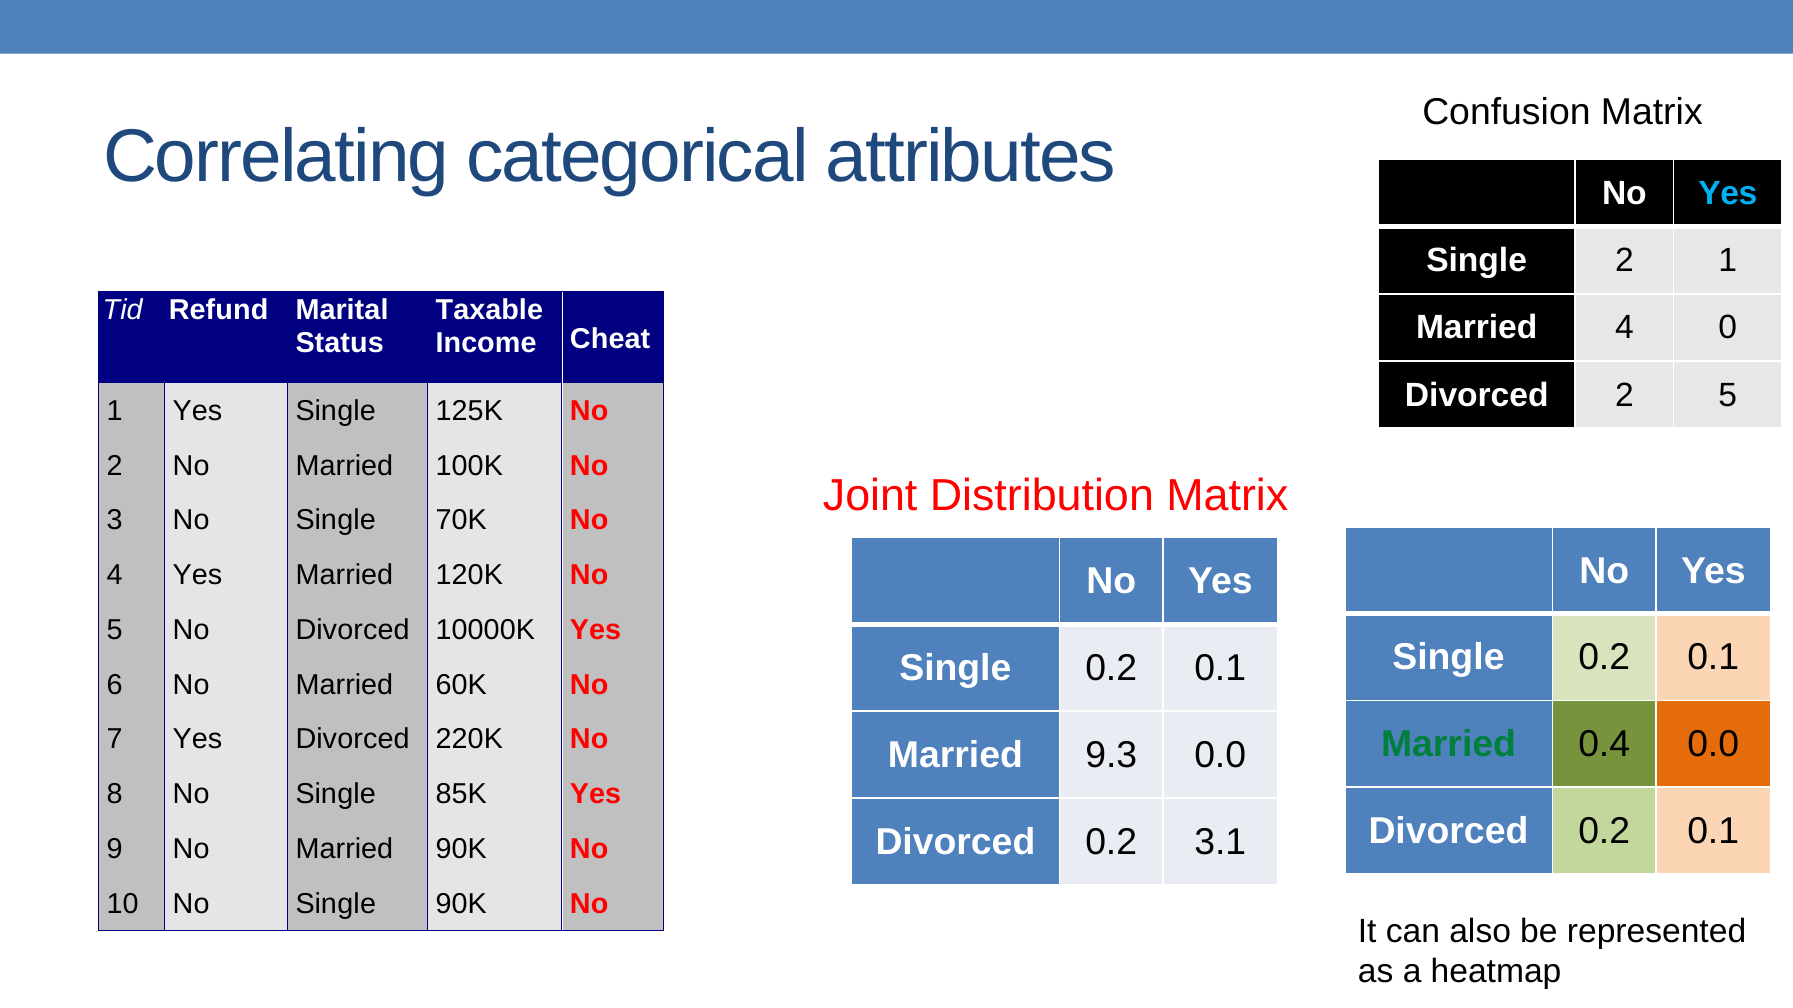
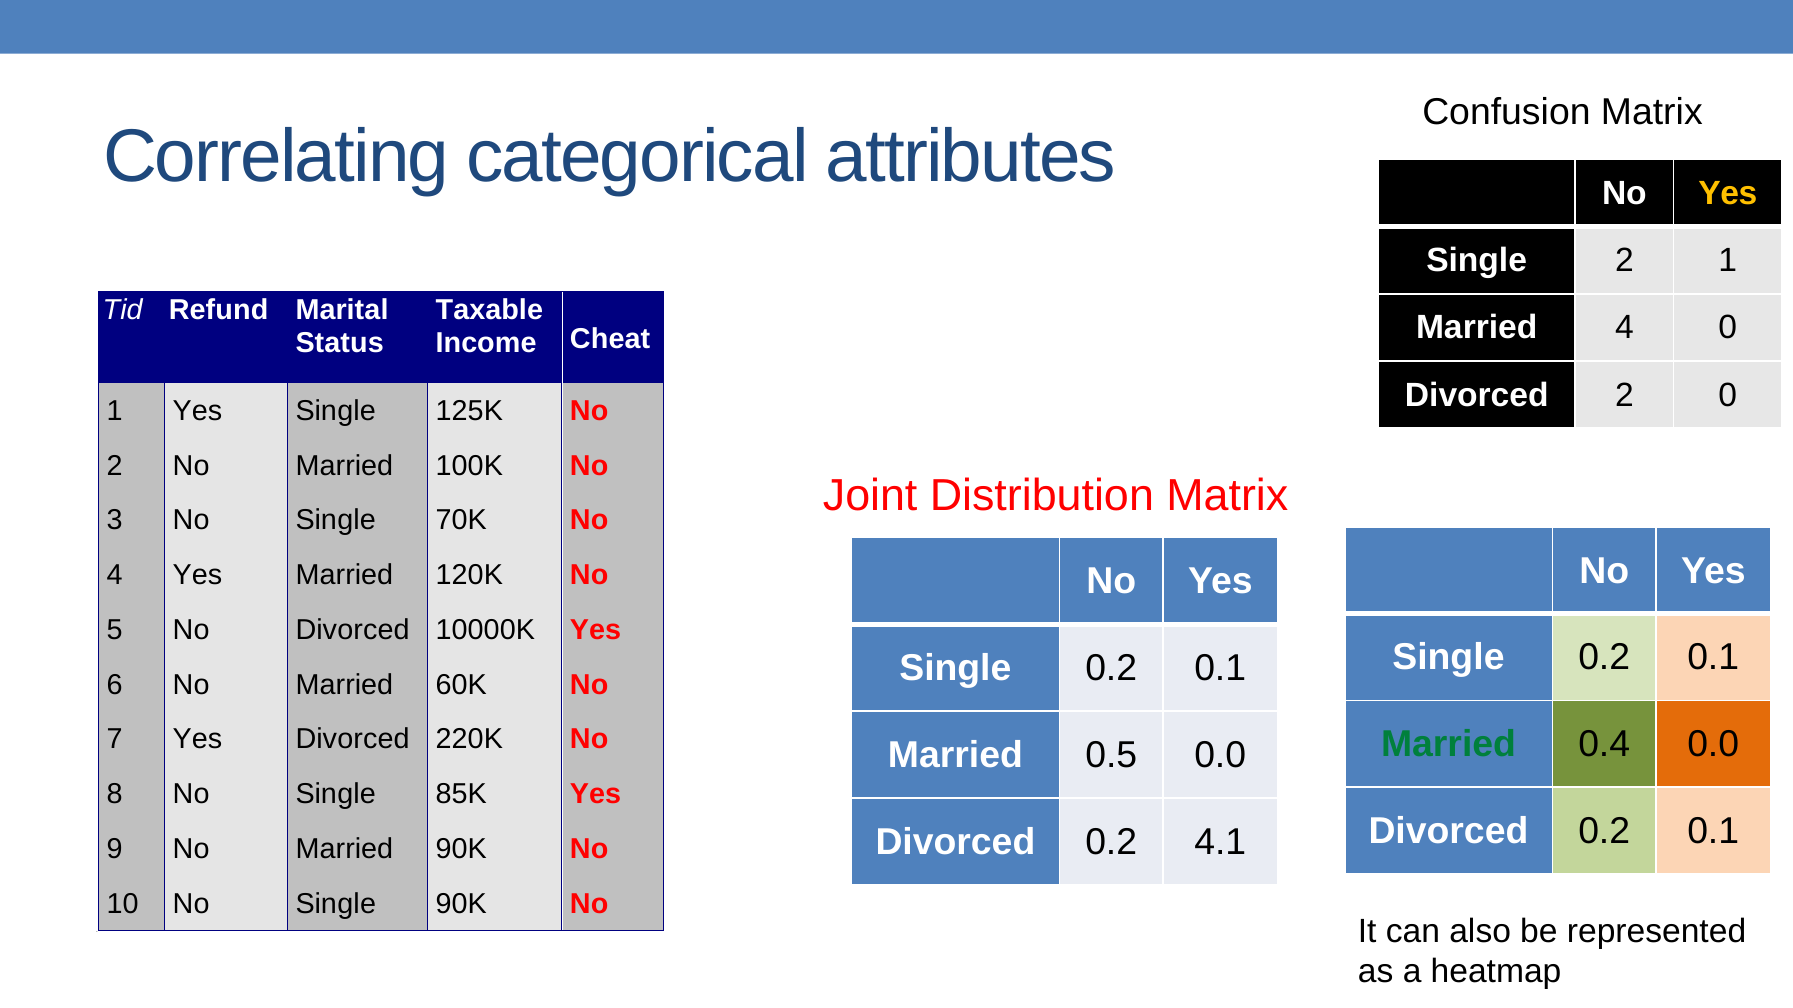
Yes at (1728, 194) colour: light blue -> yellow
2 5: 5 -> 0
9.3: 9.3 -> 0.5
3.1: 3.1 -> 4.1
